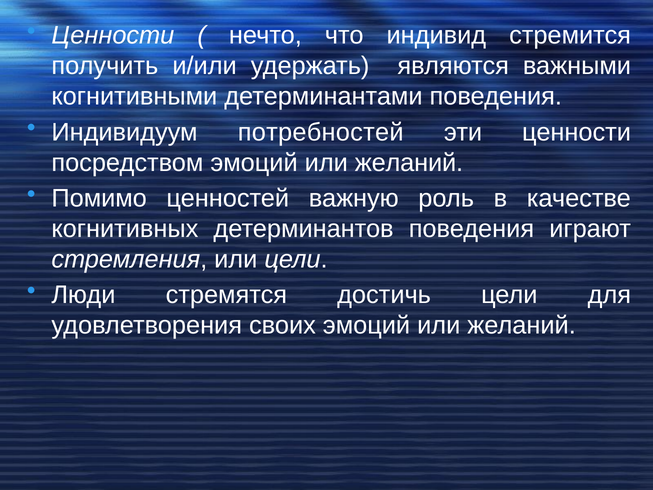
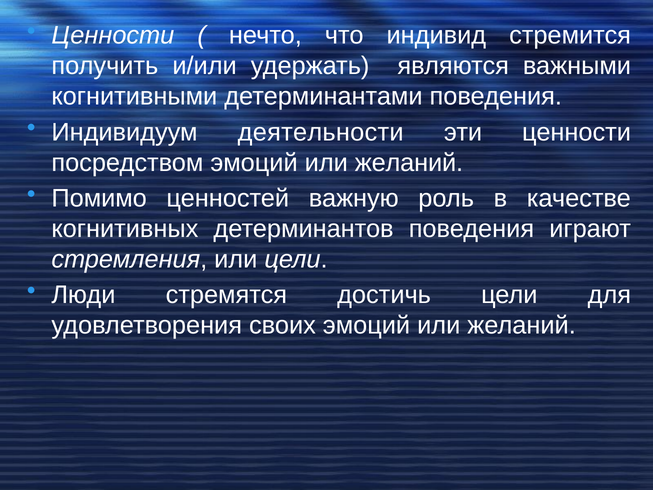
потребностей: потребностей -> деятельности
